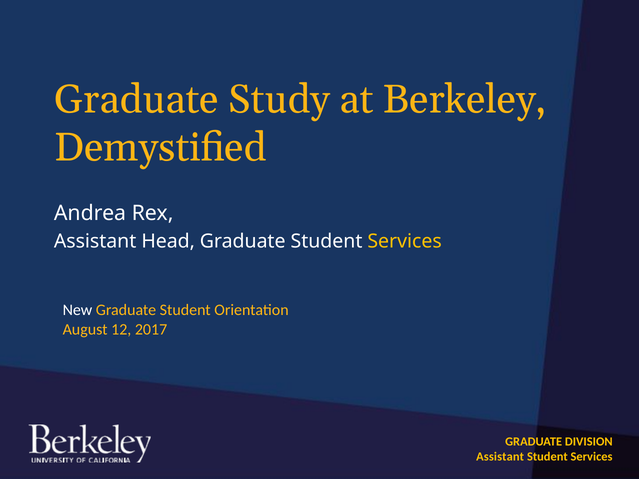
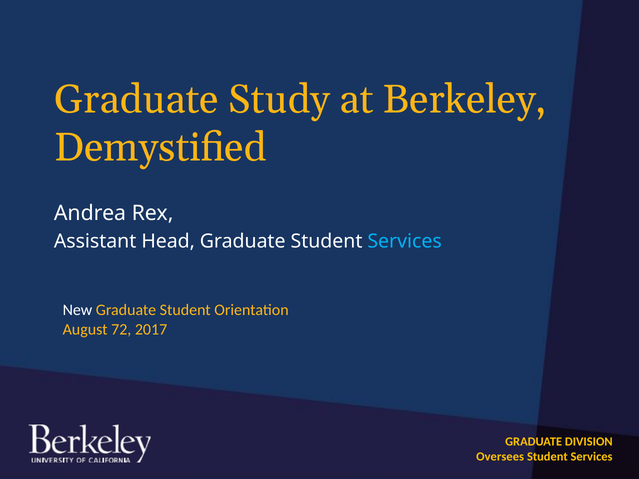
Services at (405, 241) colour: yellow -> light blue
12: 12 -> 72
Assistant at (500, 457): Assistant -> Oversees
